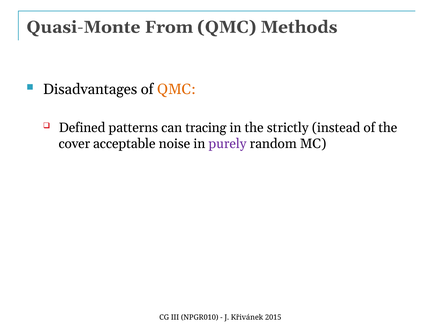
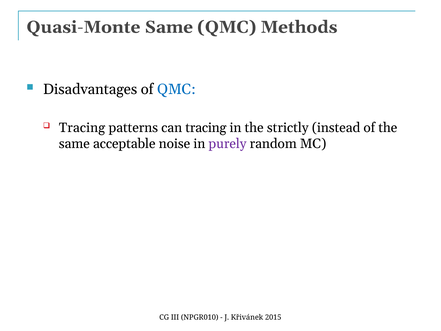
Quasi-Monte From: From -> Same
QMC at (176, 89) colour: orange -> blue
Defined at (82, 128): Defined -> Tracing
cover at (74, 144): cover -> same
